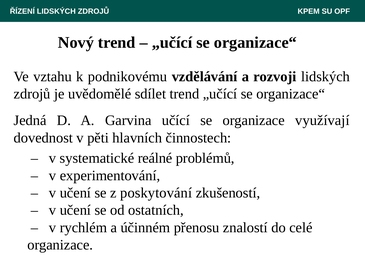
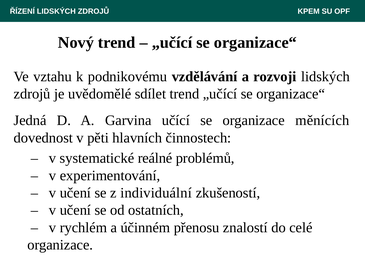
využívají: využívají -> měnících
poskytování: poskytování -> individuální
